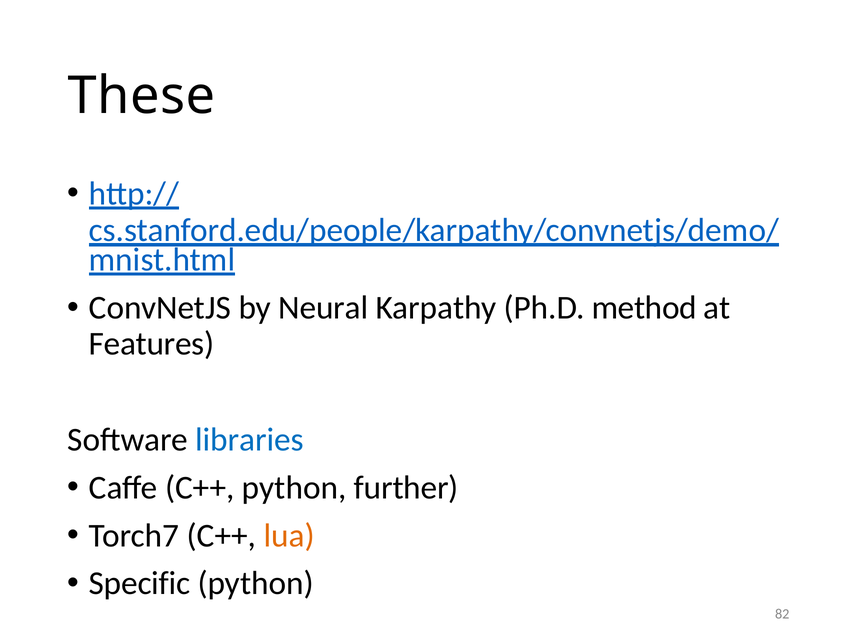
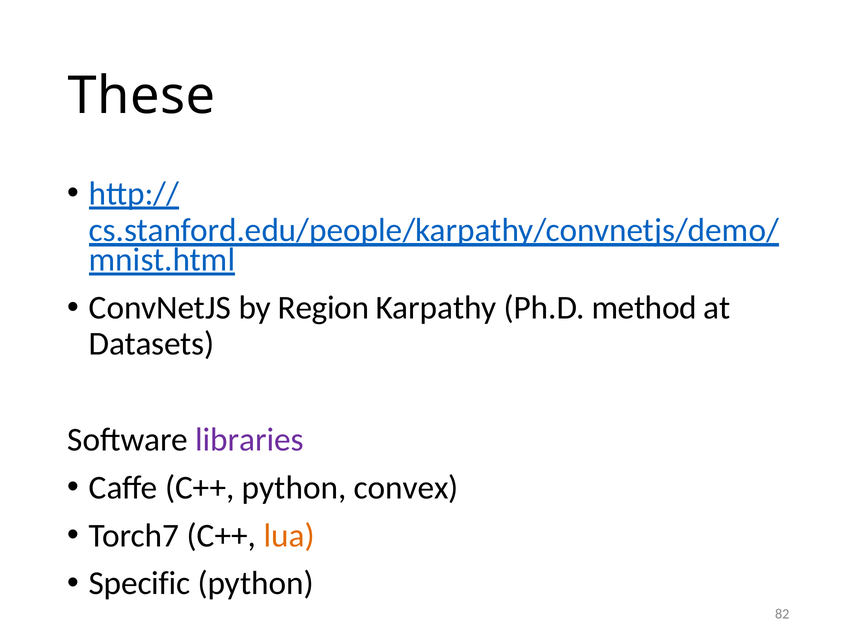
Neural: Neural -> Region
Features: Features -> Datasets
libraries colour: blue -> purple
further: further -> convex
